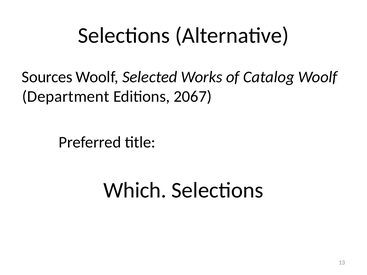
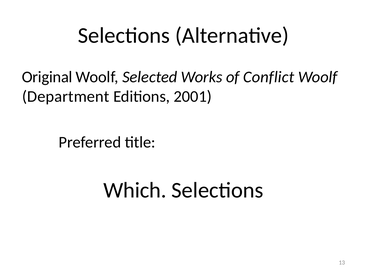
Sources: Sources -> Original
Catalog: Catalog -> Conflict
2067: 2067 -> 2001
